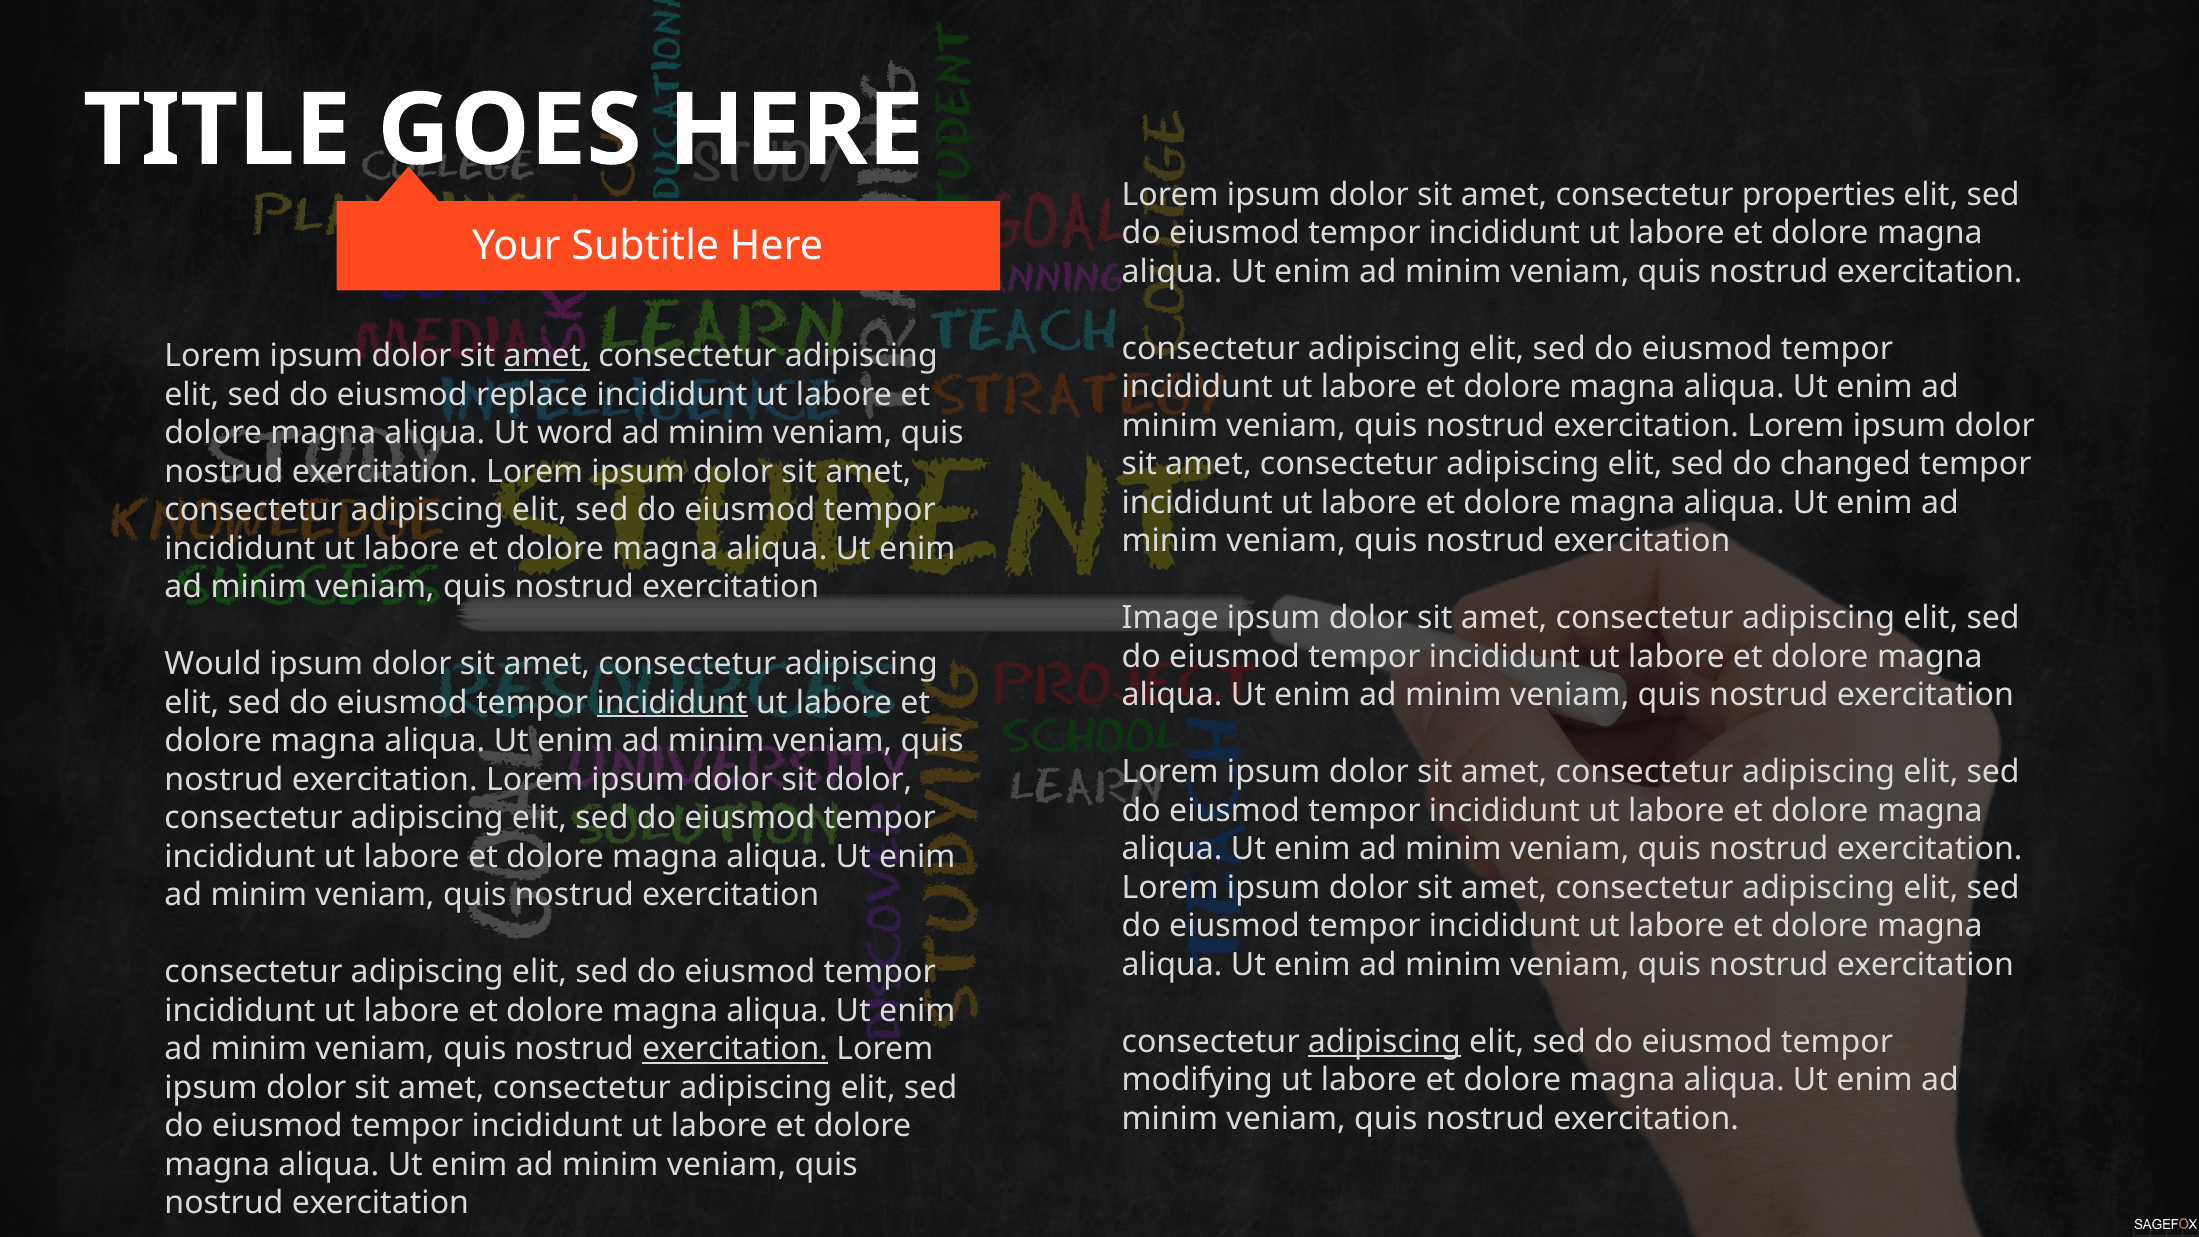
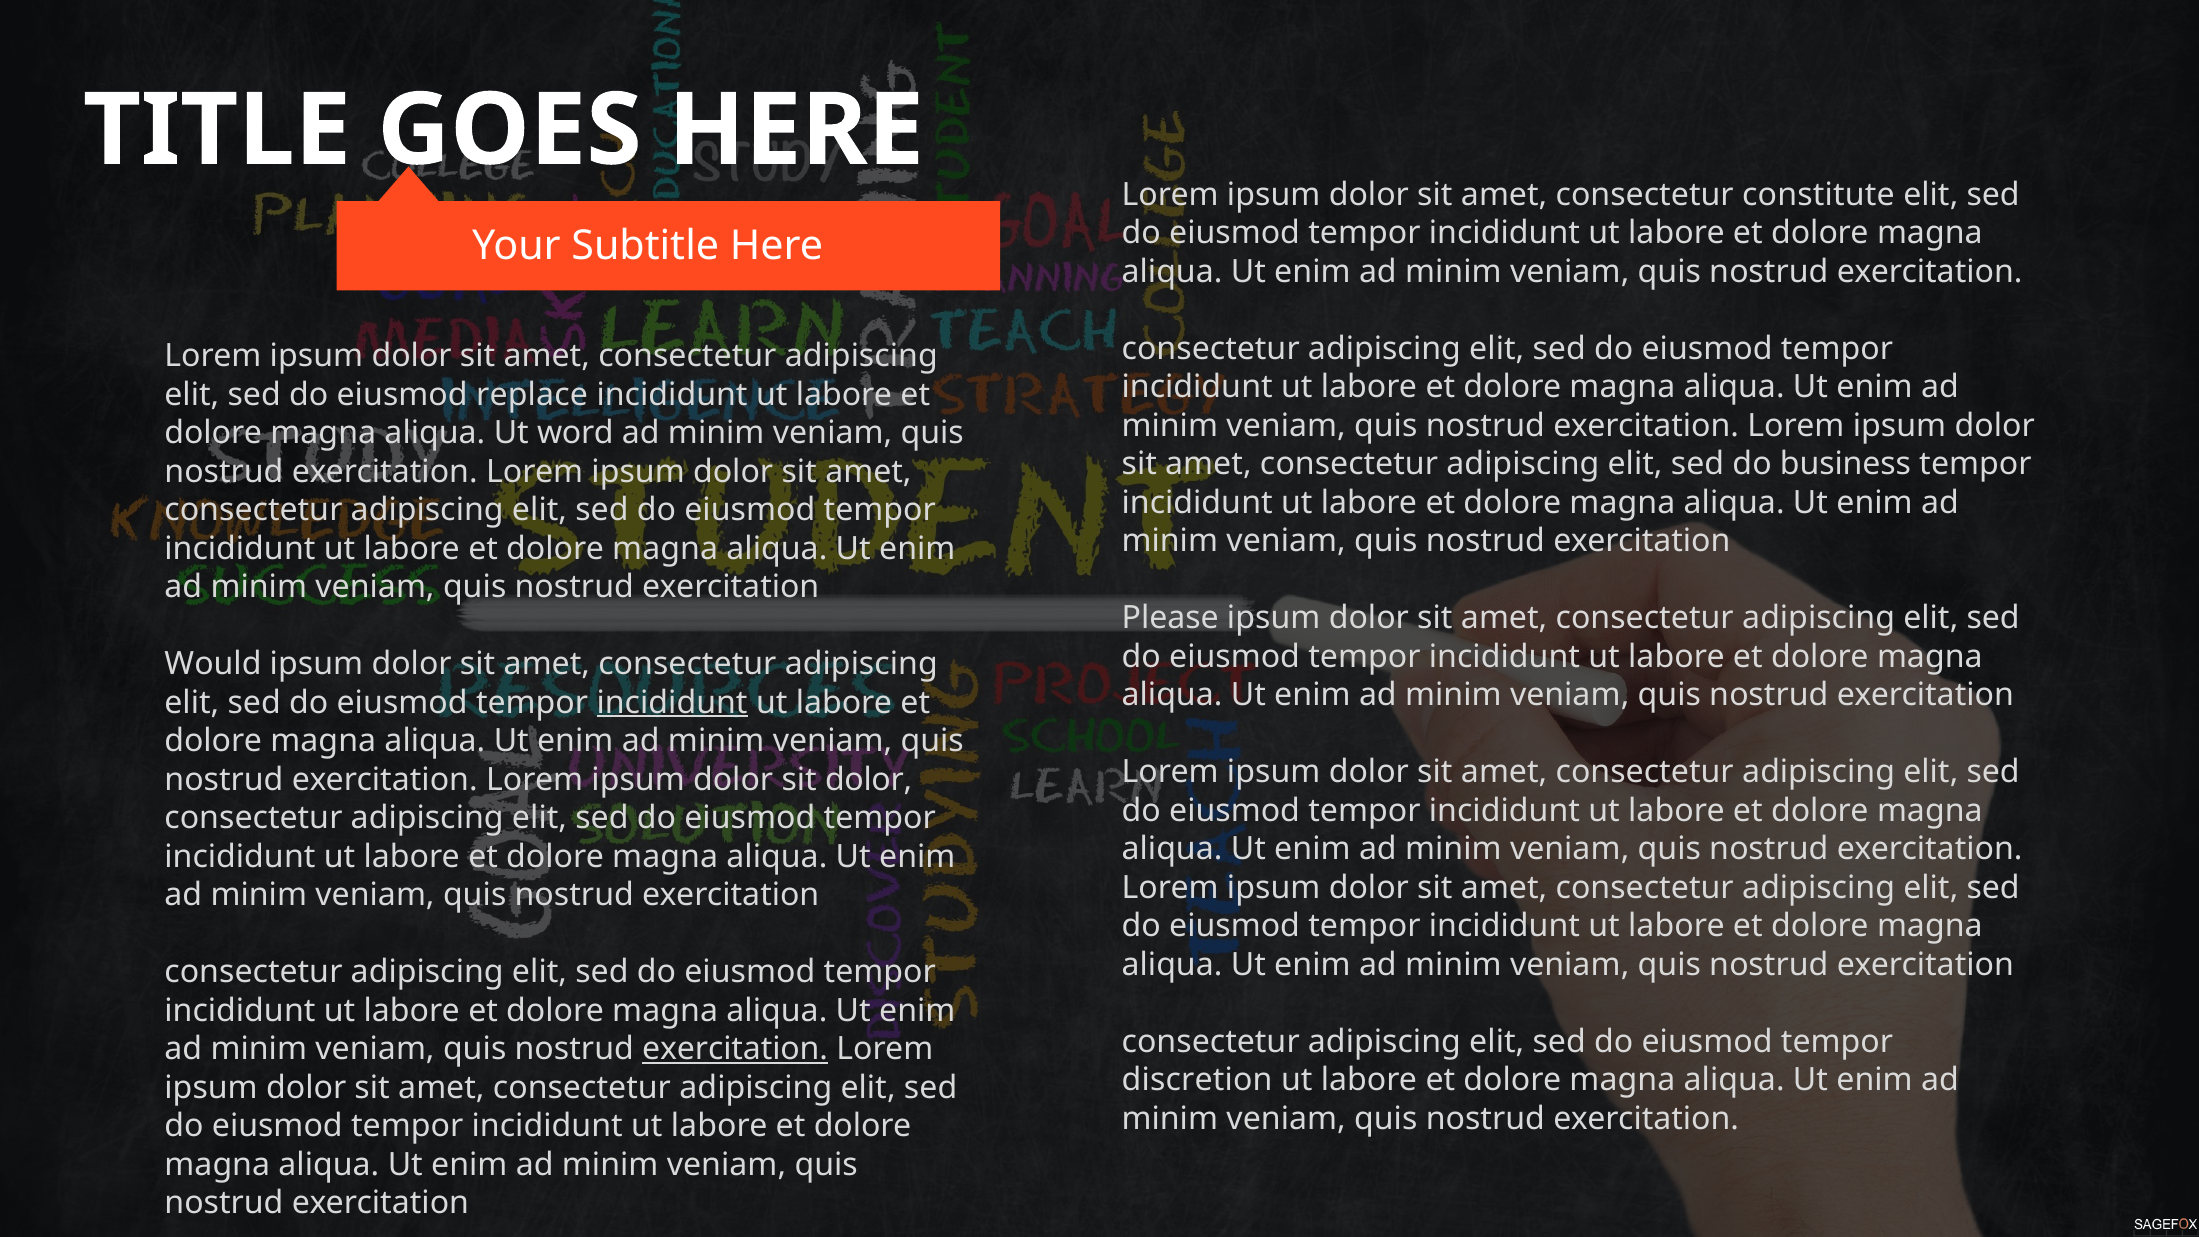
properties: properties -> constitute
amet at (547, 356) underline: present -> none
changed: changed -> business
Image: Image -> Please
adipiscing at (1384, 1042) underline: present -> none
modifying: modifying -> discretion
